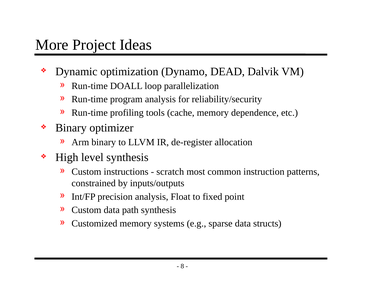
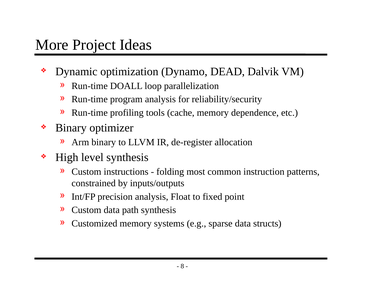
scratch: scratch -> folding
